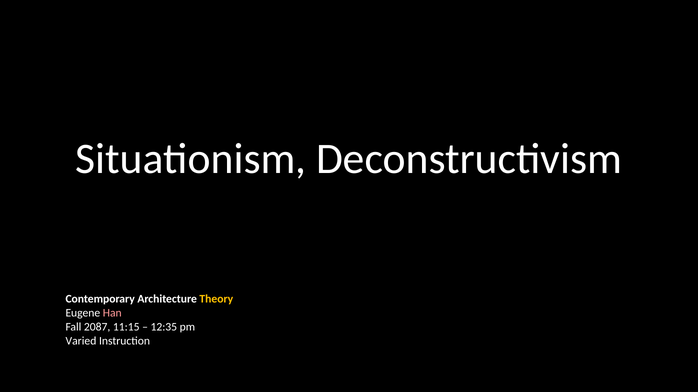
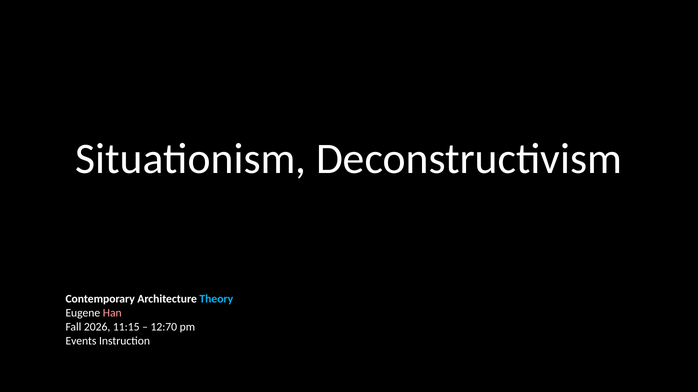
Theory colour: yellow -> light blue
2087: 2087 -> 2026
12:35: 12:35 -> 12:70
Varied: Varied -> Events
